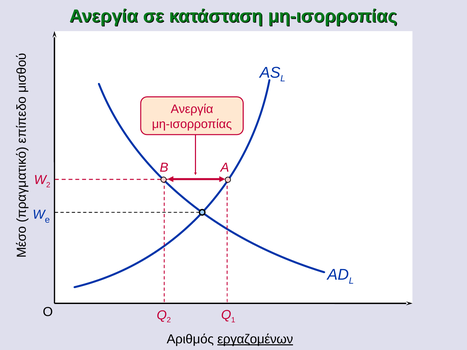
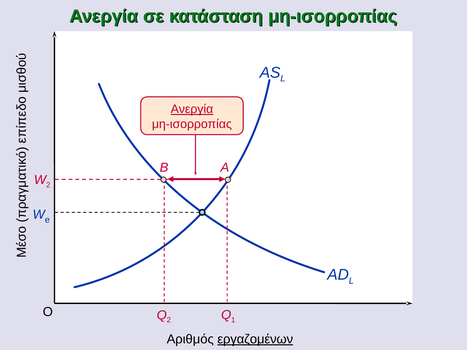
Ανεργία at (192, 109) underline: none -> present
